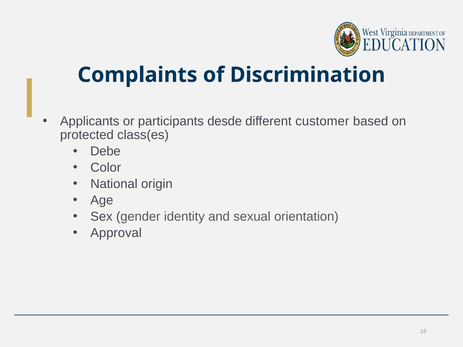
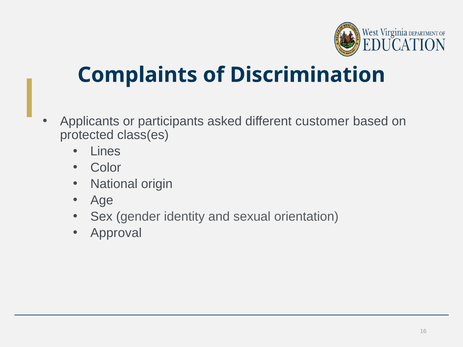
desde: desde -> asked
Debe: Debe -> Lines
